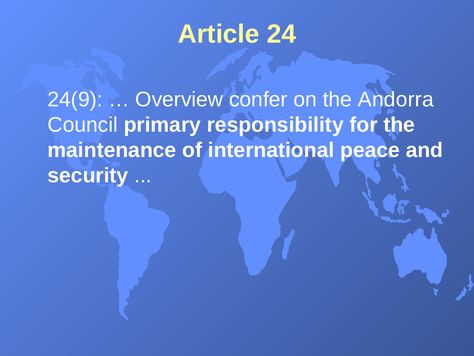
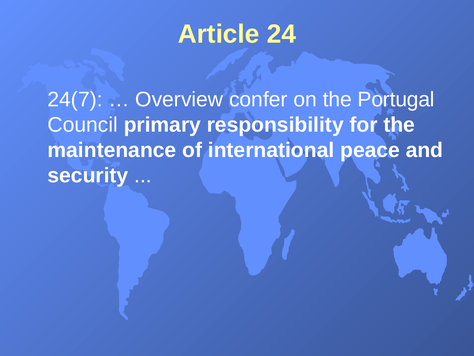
24(9: 24(9 -> 24(7
Andorra: Andorra -> Portugal
